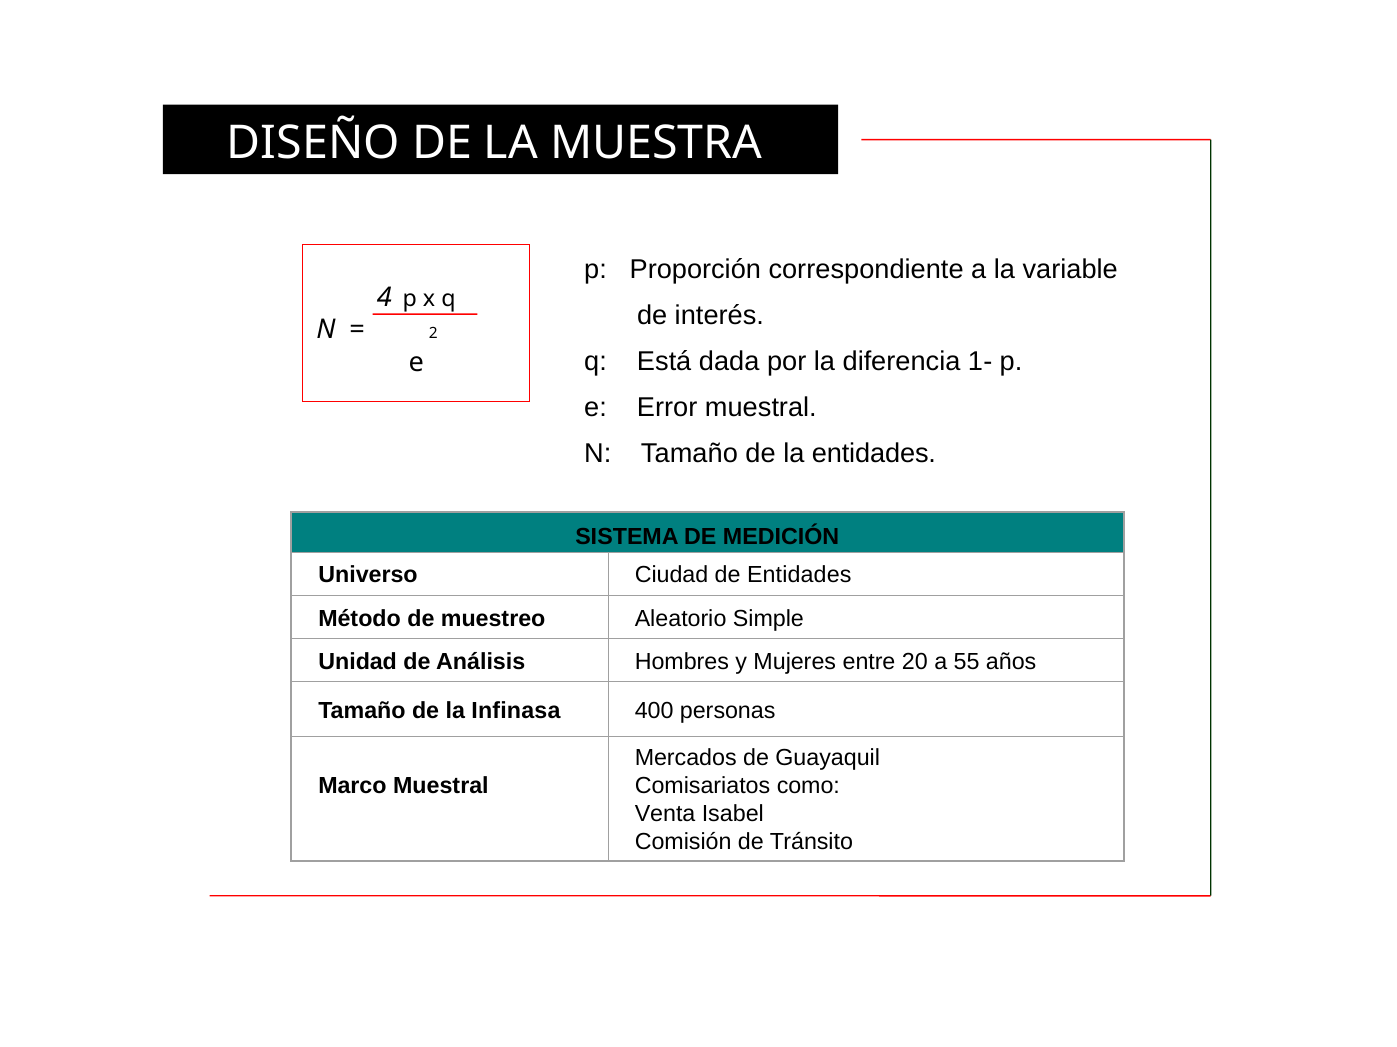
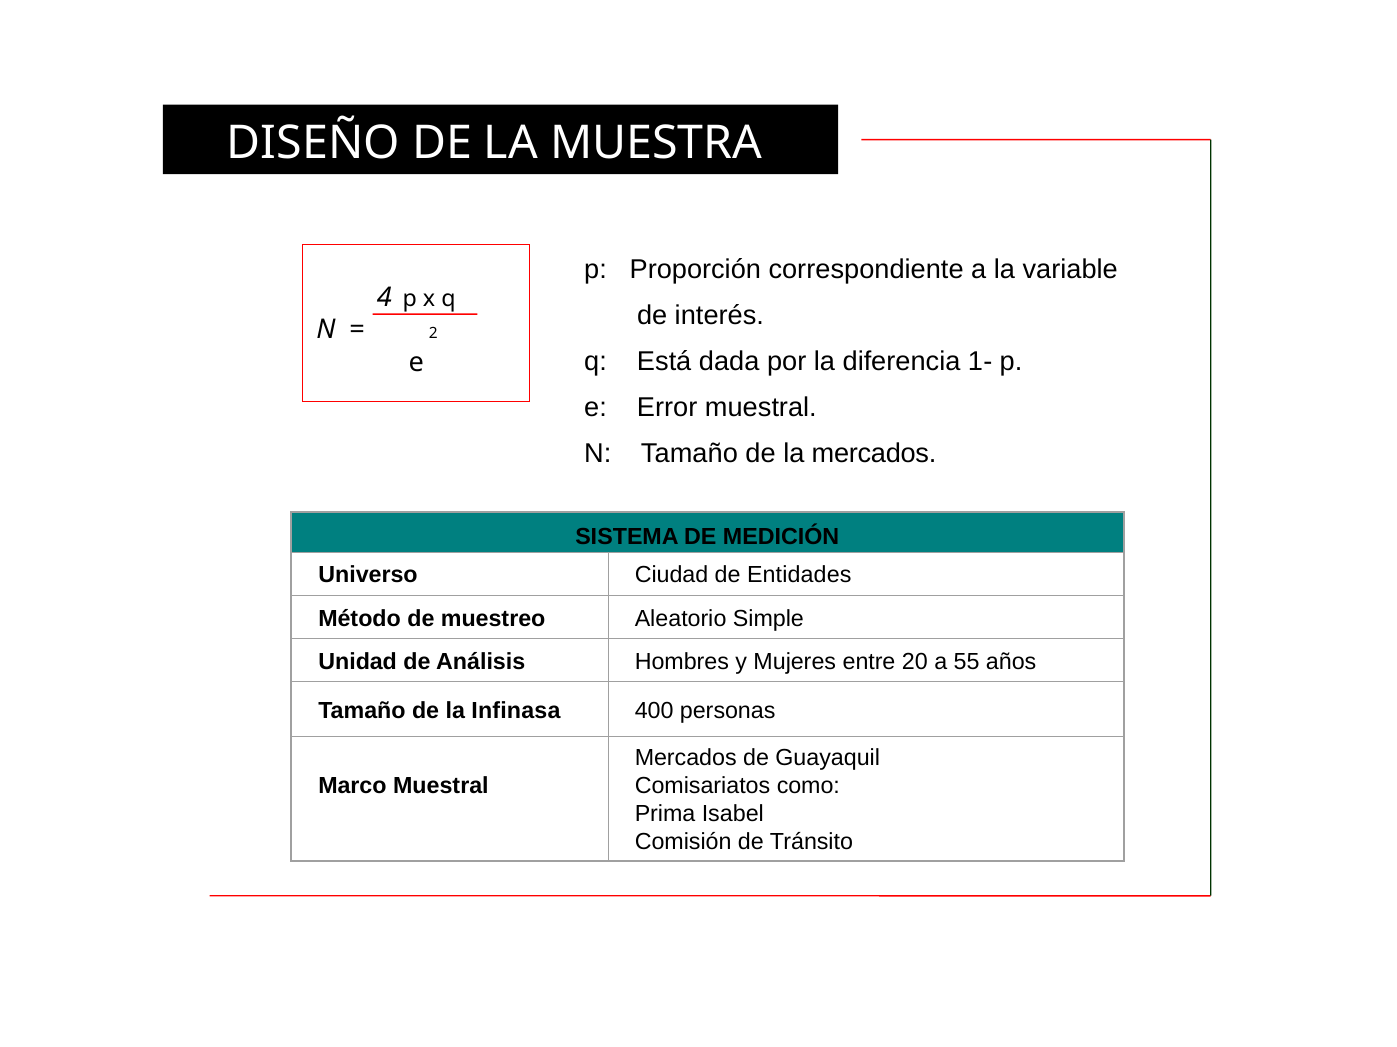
la entidades: entidades -> mercados
Venta: Venta -> Prima
